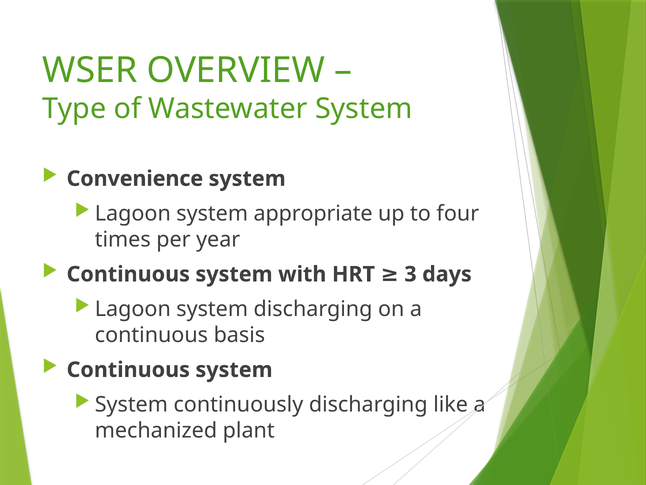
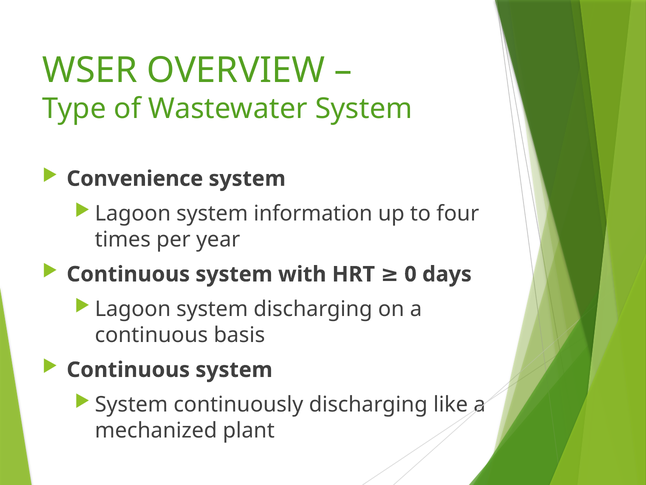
appropriate: appropriate -> information
3: 3 -> 0
